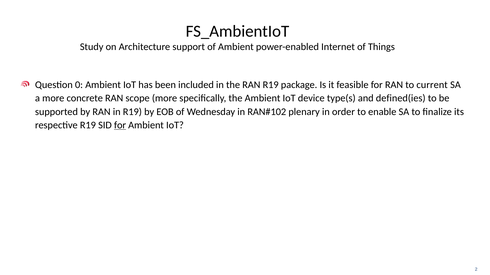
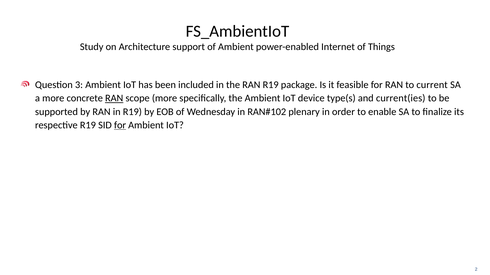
0: 0 -> 3
RAN at (114, 98) underline: none -> present
defined(ies: defined(ies -> current(ies
